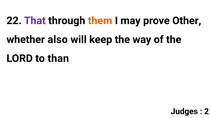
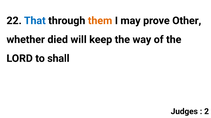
That colour: purple -> blue
also: also -> died
than: than -> shall
